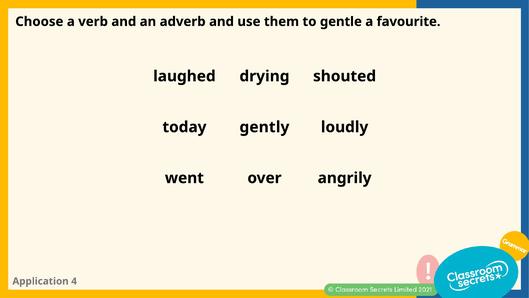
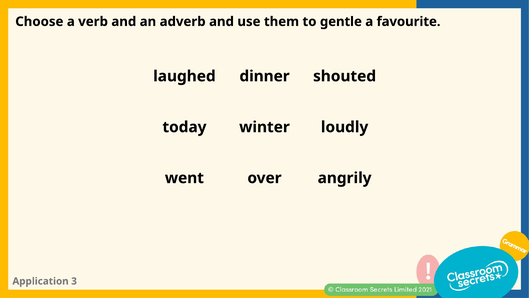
drying: drying -> dinner
gently: gently -> winter
4: 4 -> 3
